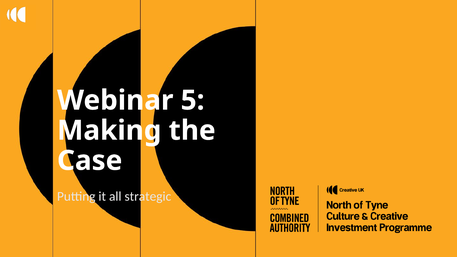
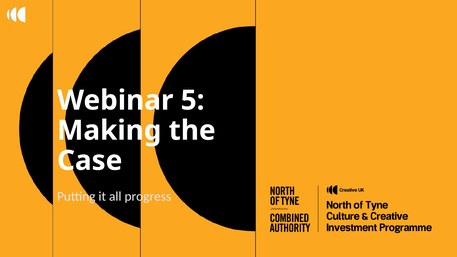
strategic: strategic -> progress
